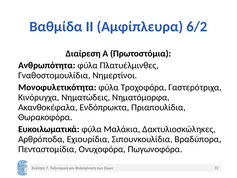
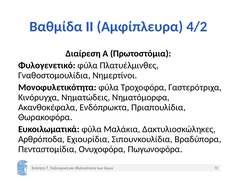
6/2: 6/2 -> 4/2
Ανθρωπότητα: Ανθρωπότητα -> Φυλογενετικό
